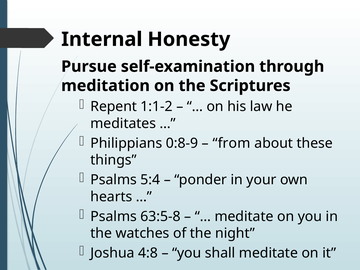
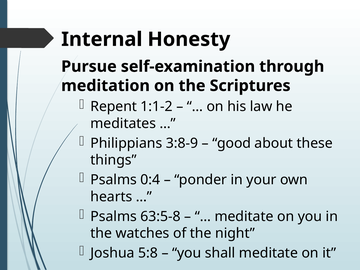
0:8-9: 0:8-9 -> 3:8-9
from: from -> good
5:4: 5:4 -> 0:4
4:8: 4:8 -> 5:8
